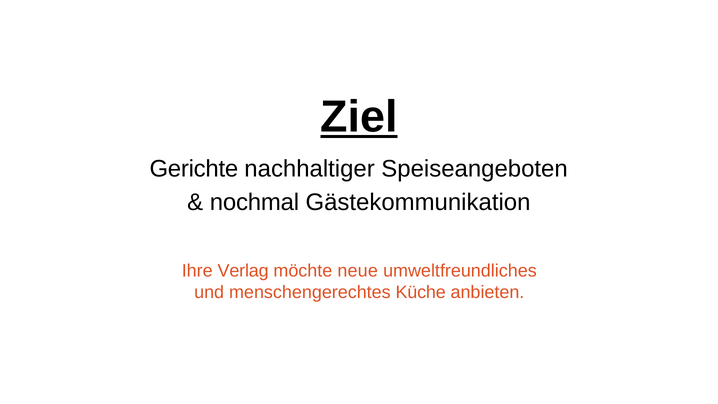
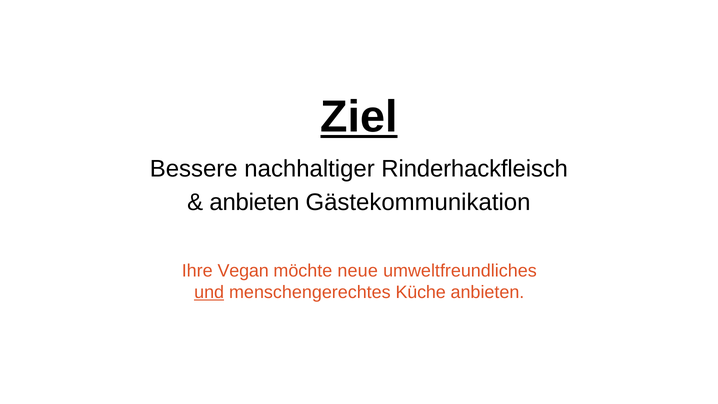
Gerichte: Gerichte -> Bessere
Speiseangeboten: Speiseangeboten -> Rinderhackfleisch
nochmal at (254, 202): nochmal -> anbieten
Verlag: Verlag -> Vegan
und underline: none -> present
